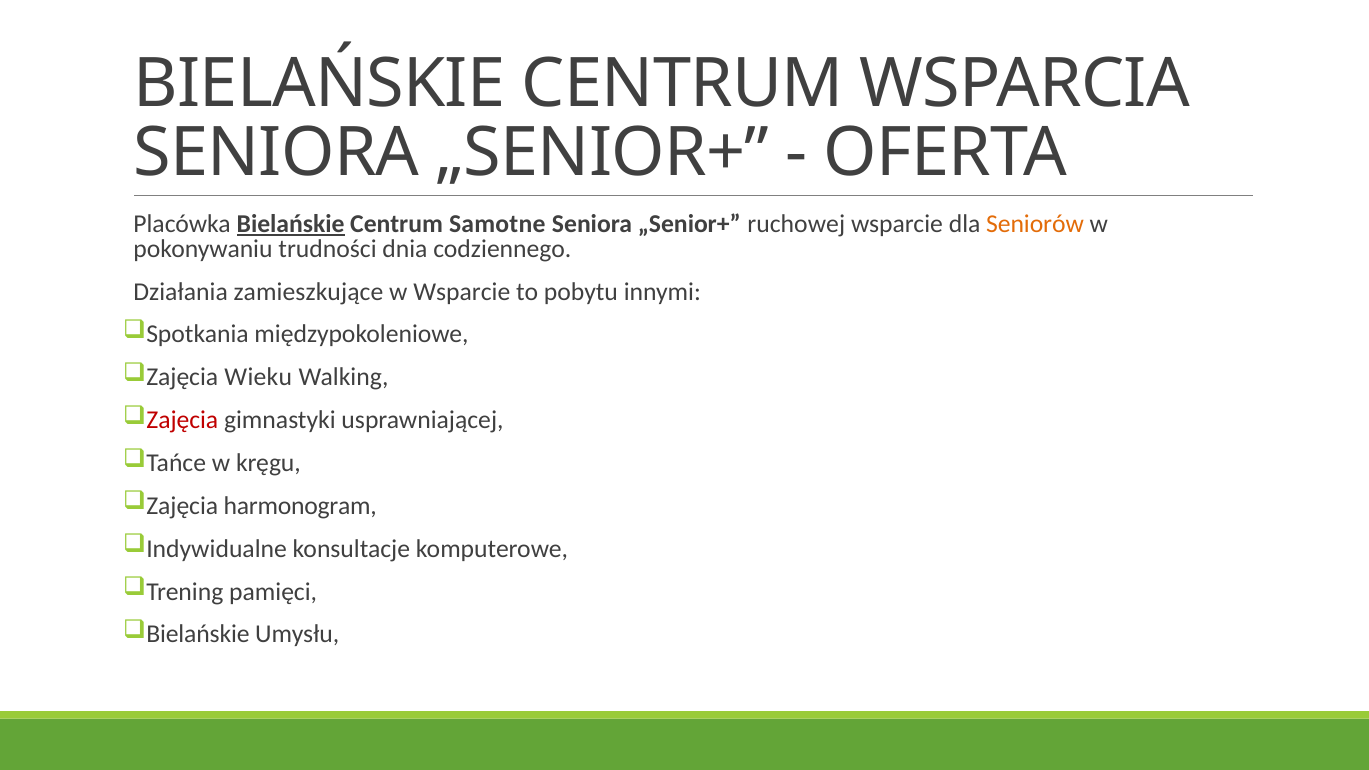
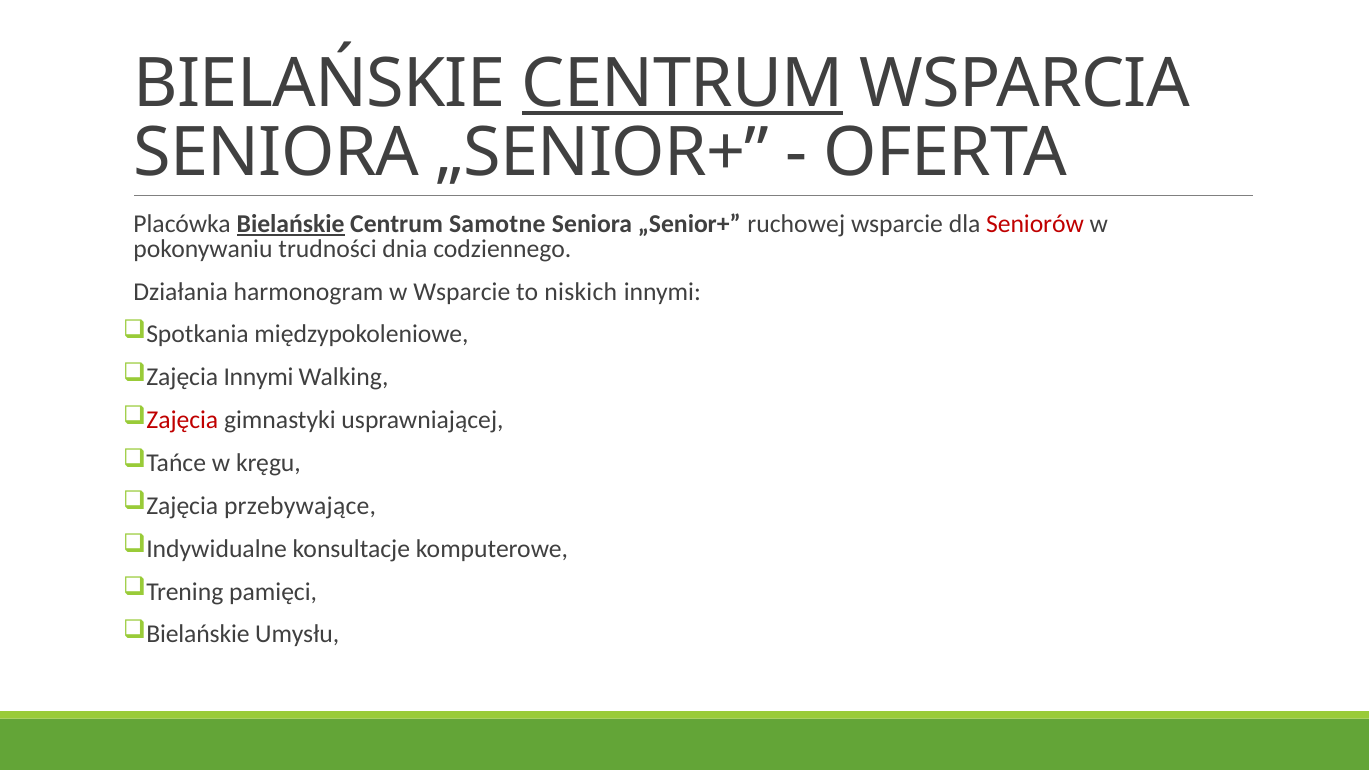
CENTRUM at (683, 84) underline: none -> present
Seniorów colour: orange -> red
zamieszkujące: zamieszkujące -> harmonogram
pobytu: pobytu -> niskich
Zajęcia Wieku: Wieku -> Innymi
harmonogram: harmonogram -> przebywające
